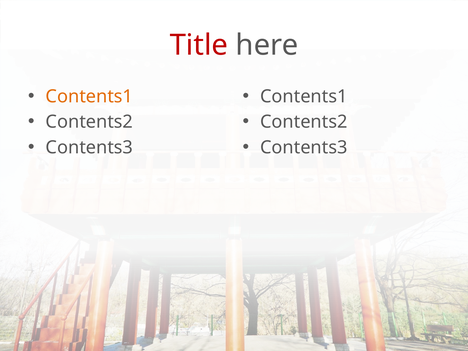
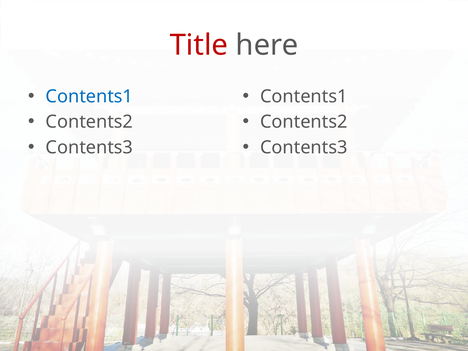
Contents1 at (89, 96) colour: orange -> blue
